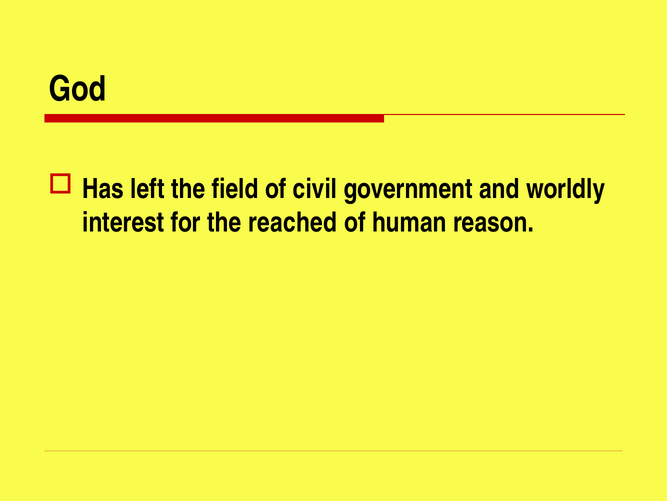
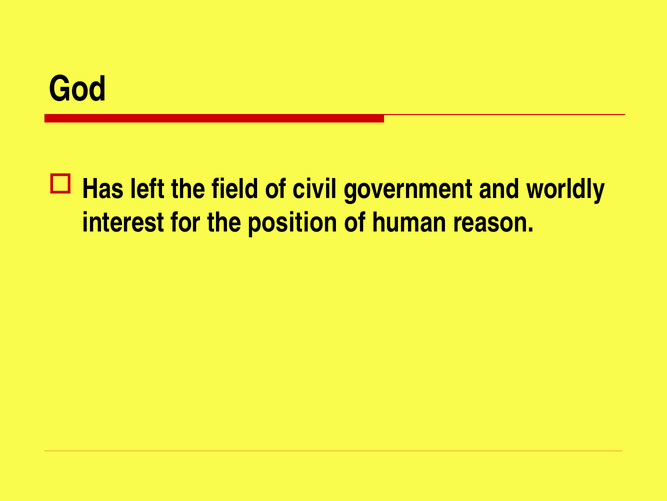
reached: reached -> position
